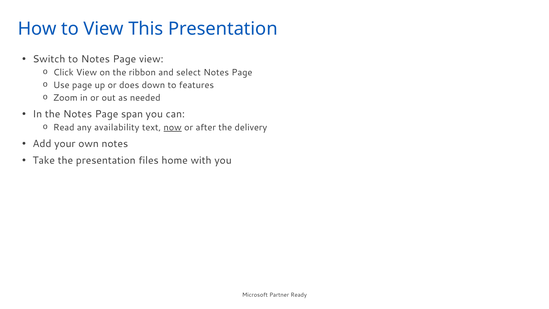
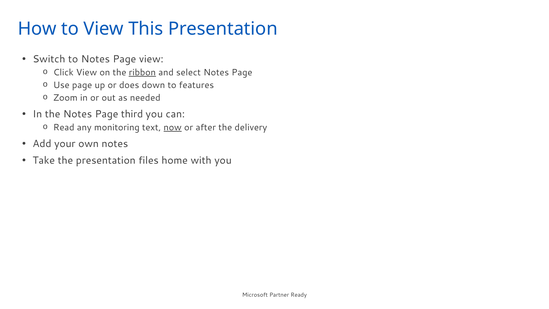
ribbon underline: none -> present
span: span -> third
availability: availability -> monitoring
